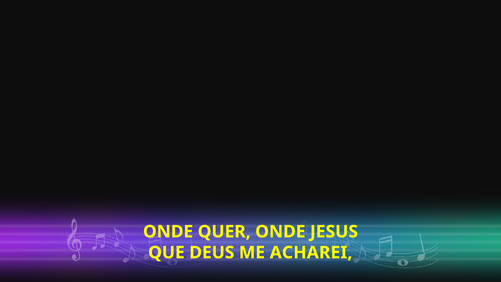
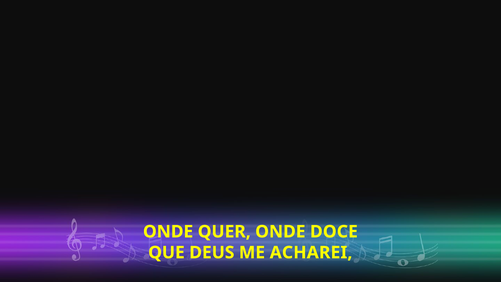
JESUS: JESUS -> DOCE
